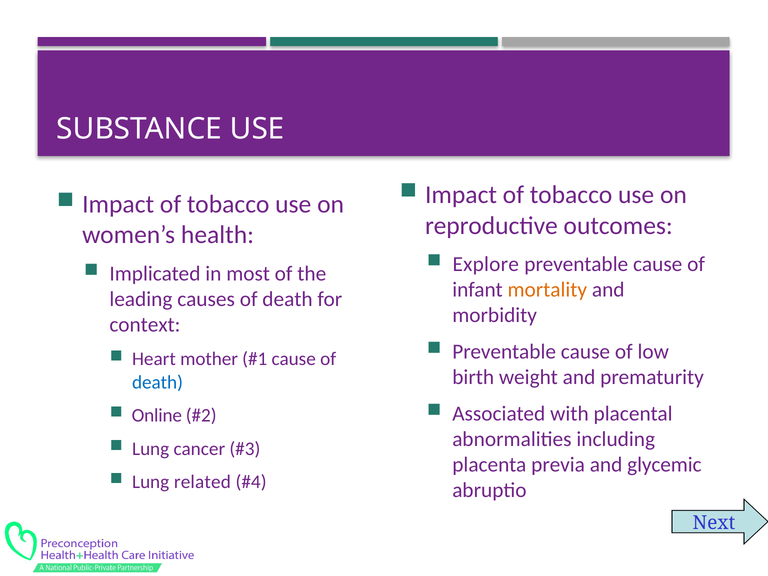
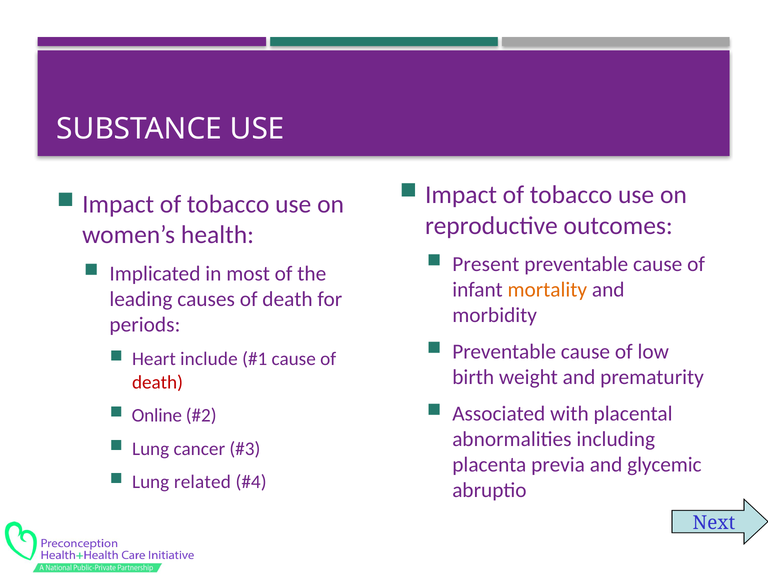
Explore: Explore -> Present
context: context -> periods
mother: mother -> include
death at (158, 382) colour: blue -> red
